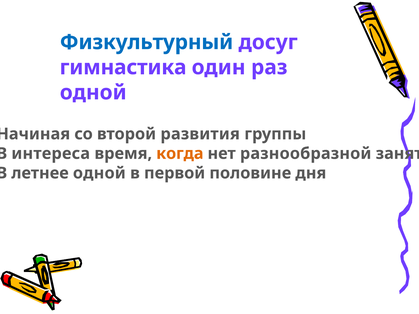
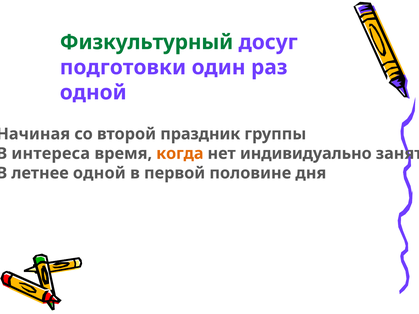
Физкультурный colour: blue -> green
гимнастика: гимнастика -> подготовки
развития: развития -> праздник
разнообразной: разнообразной -> индивидуально
